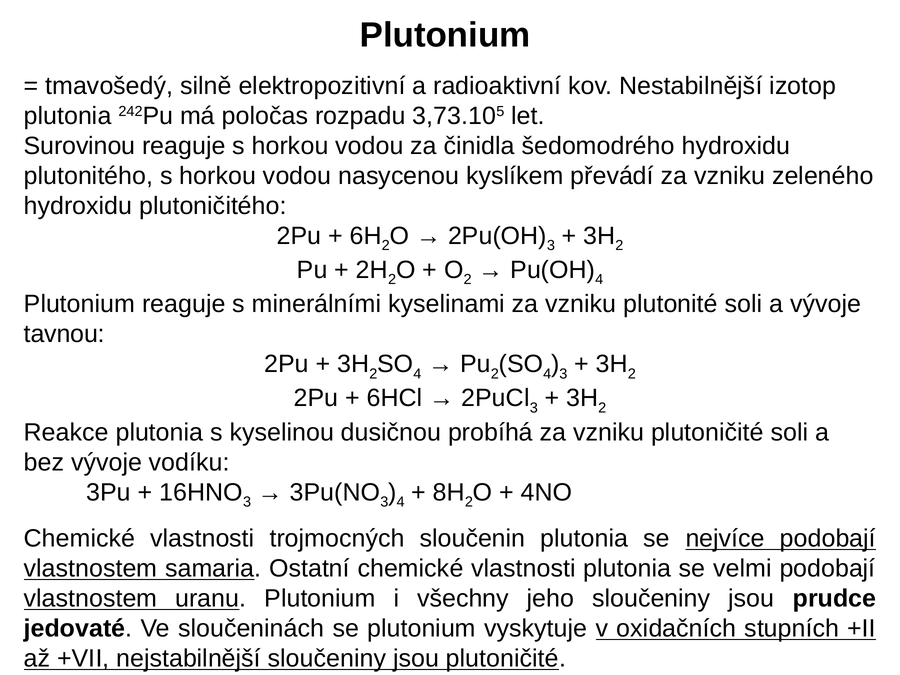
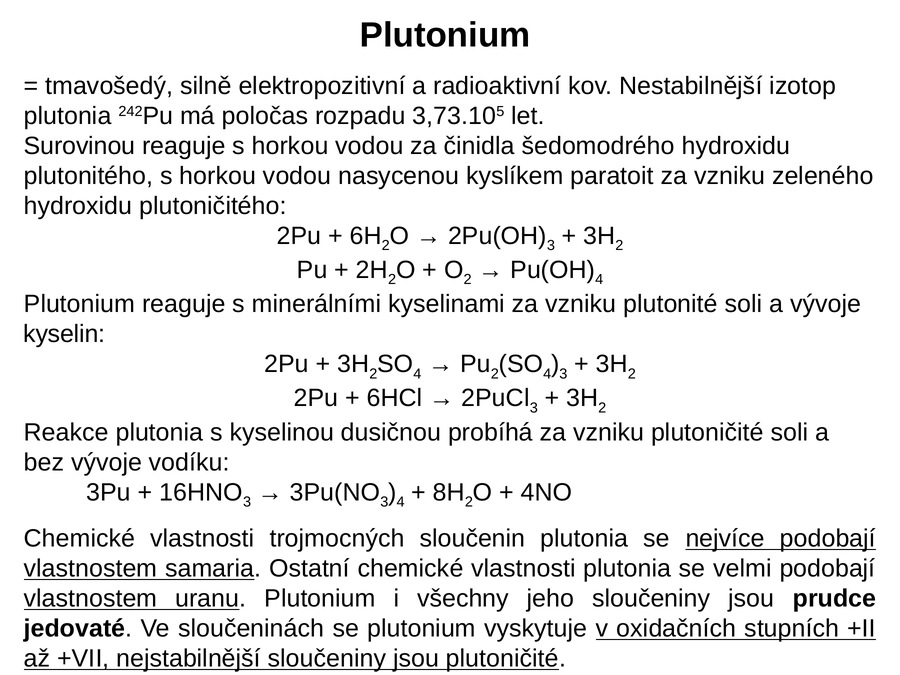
převádí: převádí -> paratoit
tavnou: tavnou -> kyselin
